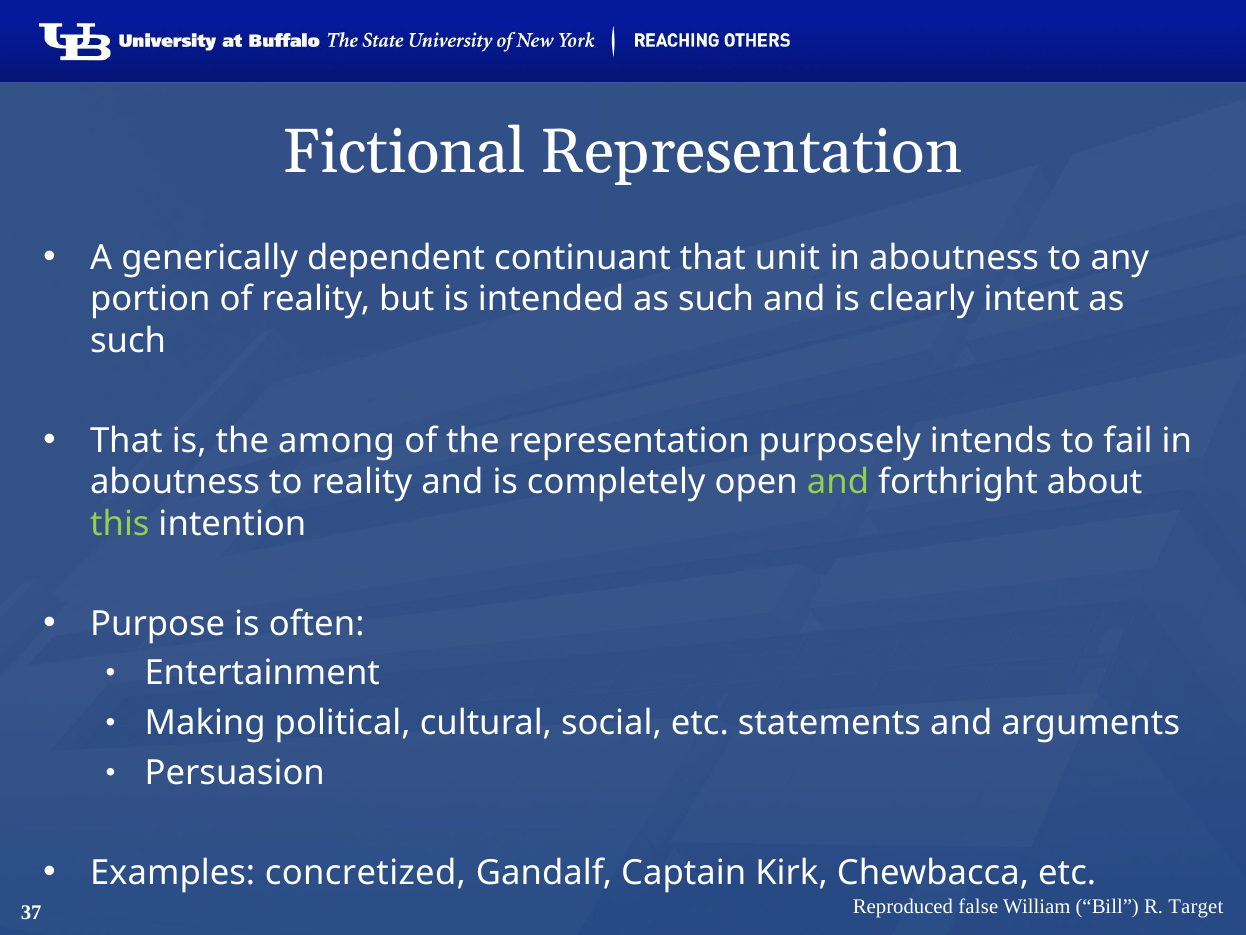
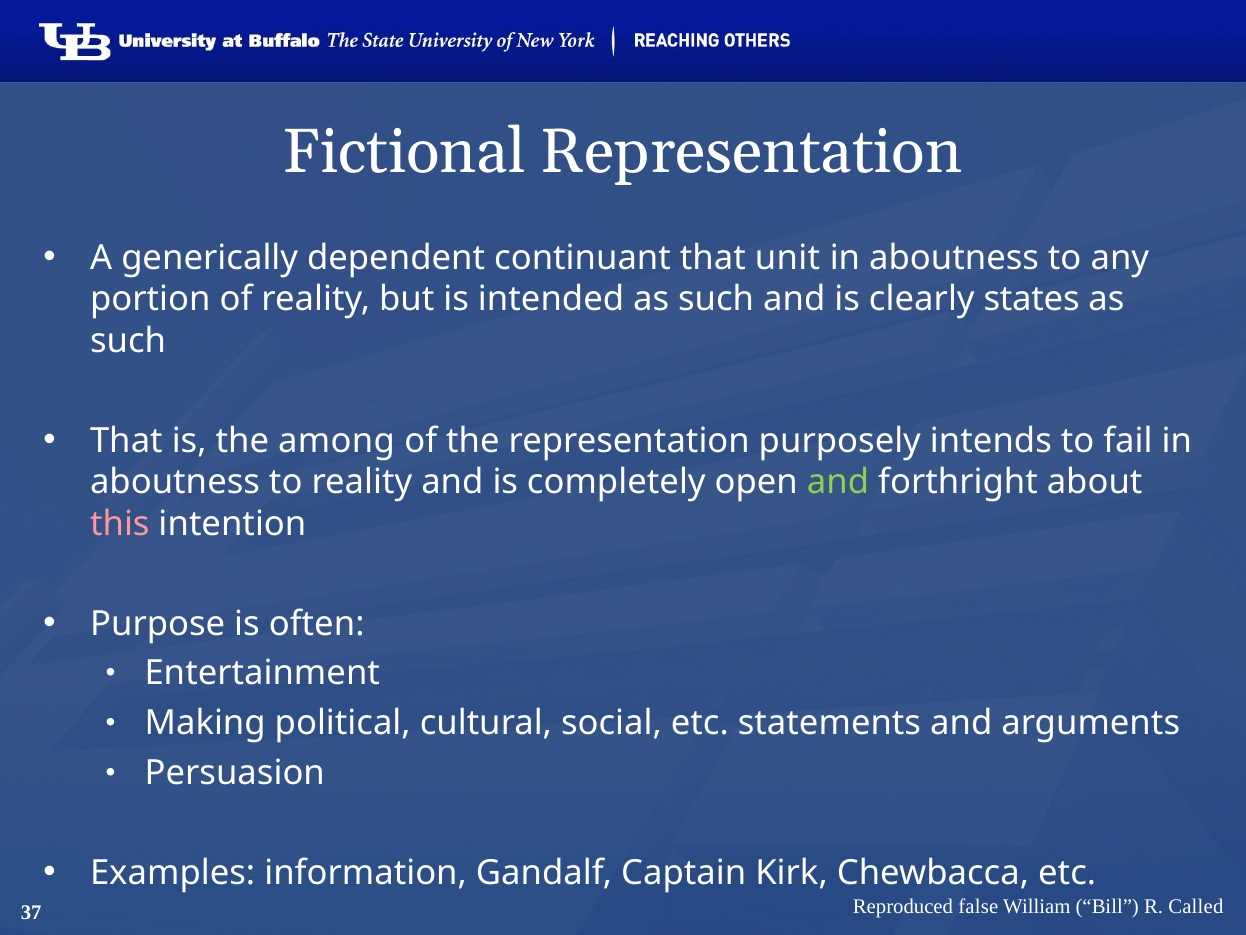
intent: intent -> states
this colour: light green -> pink
concretized: concretized -> information
Target: Target -> Called
